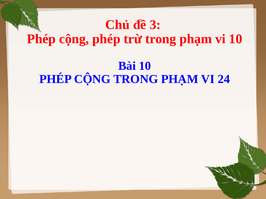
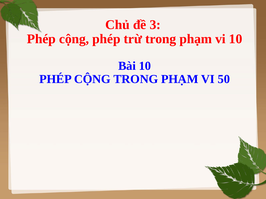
24: 24 -> 50
